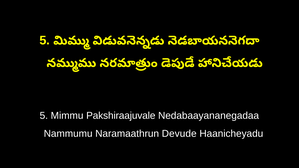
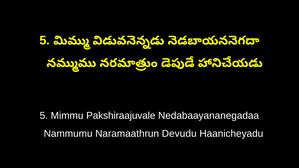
Devude: Devude -> Devudu
